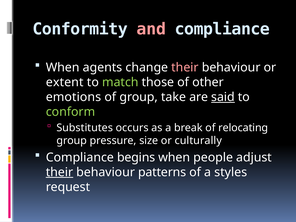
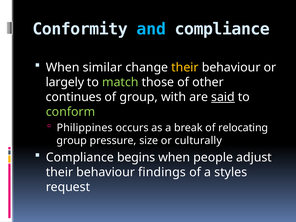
and colour: pink -> light blue
agents: agents -> similar
their at (185, 67) colour: pink -> yellow
extent: extent -> largely
emotions: emotions -> continues
take: take -> with
Substitutes: Substitutes -> Philippines
their at (59, 172) underline: present -> none
patterns: patterns -> findings
